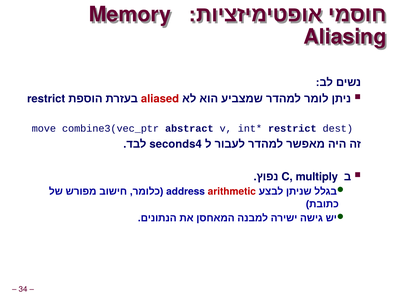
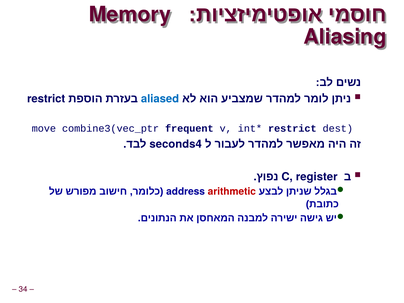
aliased colour: red -> blue
abstract: abstract -> frequent
multiply: multiply -> register
